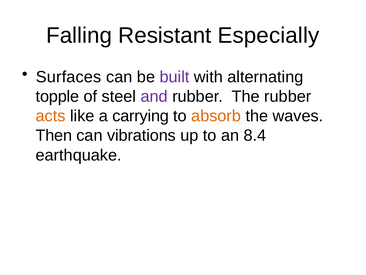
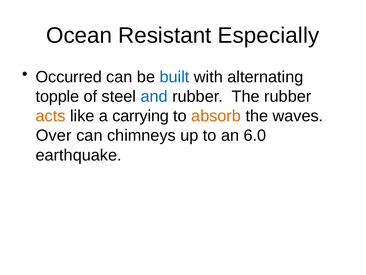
Falling: Falling -> Ocean
Surfaces: Surfaces -> Occurred
built colour: purple -> blue
and colour: purple -> blue
Then: Then -> Over
vibrations: vibrations -> chimneys
8.4: 8.4 -> 6.0
